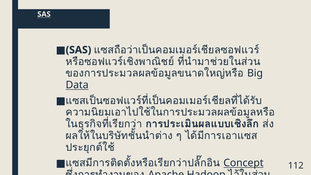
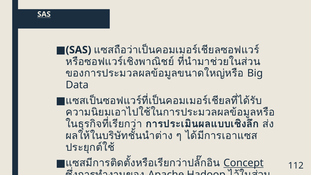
Data underline: present -> none
